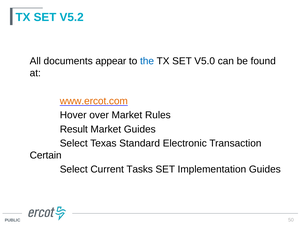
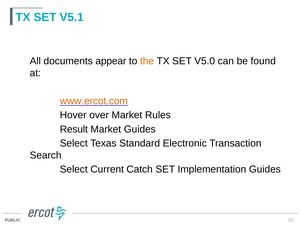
V5.2: V5.2 -> V5.1
the colour: blue -> orange
Certain: Certain -> Search
Tasks: Tasks -> Catch
